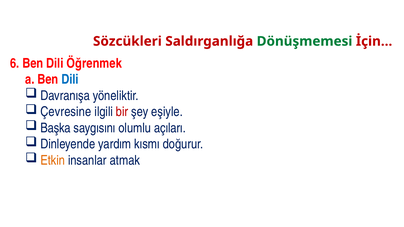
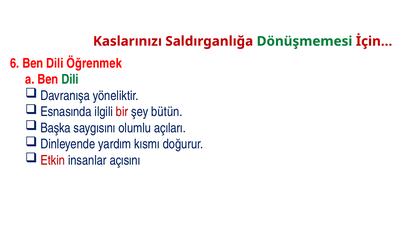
Sözcükleri: Sözcükleri -> Kaslarınızı
Dili at (70, 80) colour: blue -> green
Çevresine: Çevresine -> Esnasında
eşiyle: eşiyle -> bütün
Etkin colour: orange -> red
atmak: atmak -> açısını
